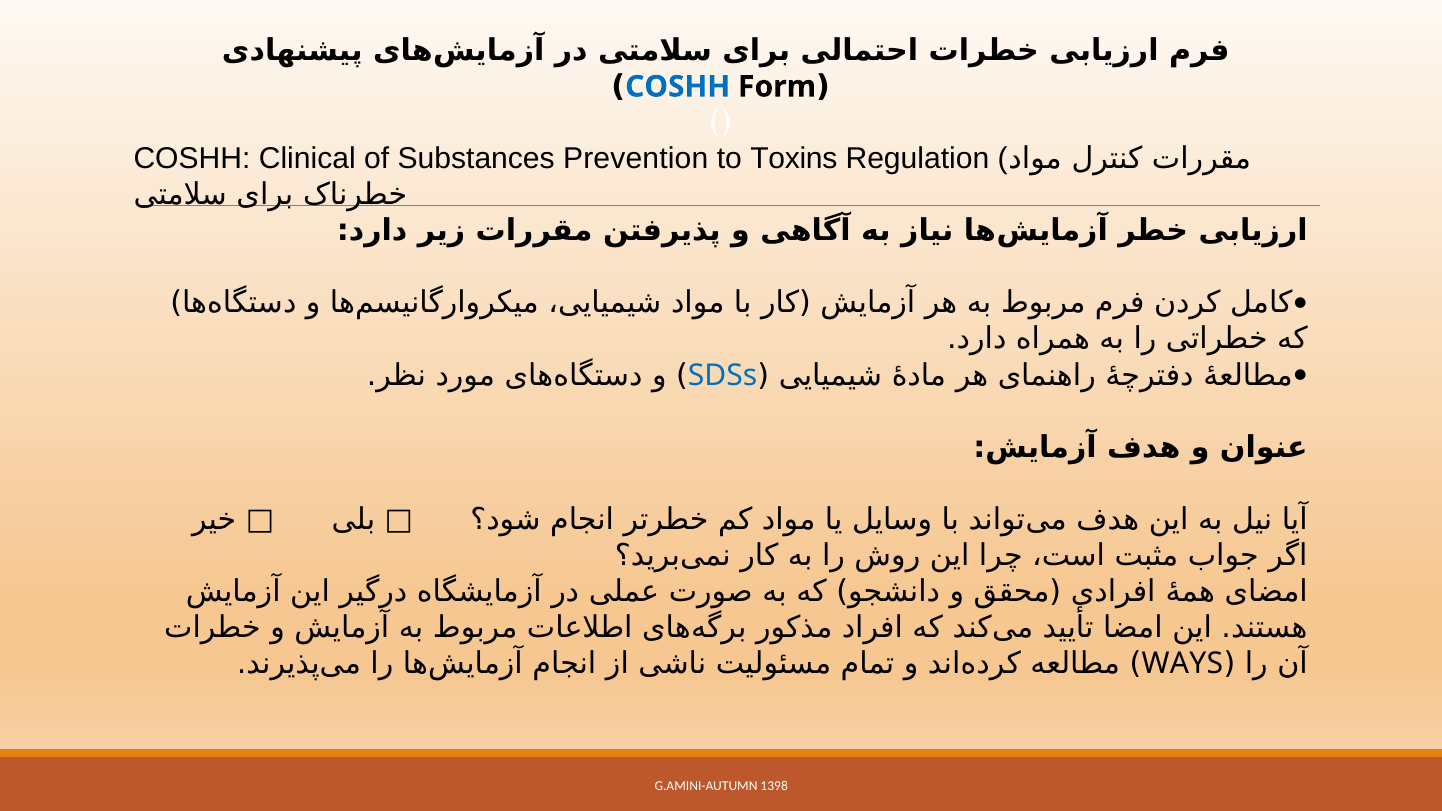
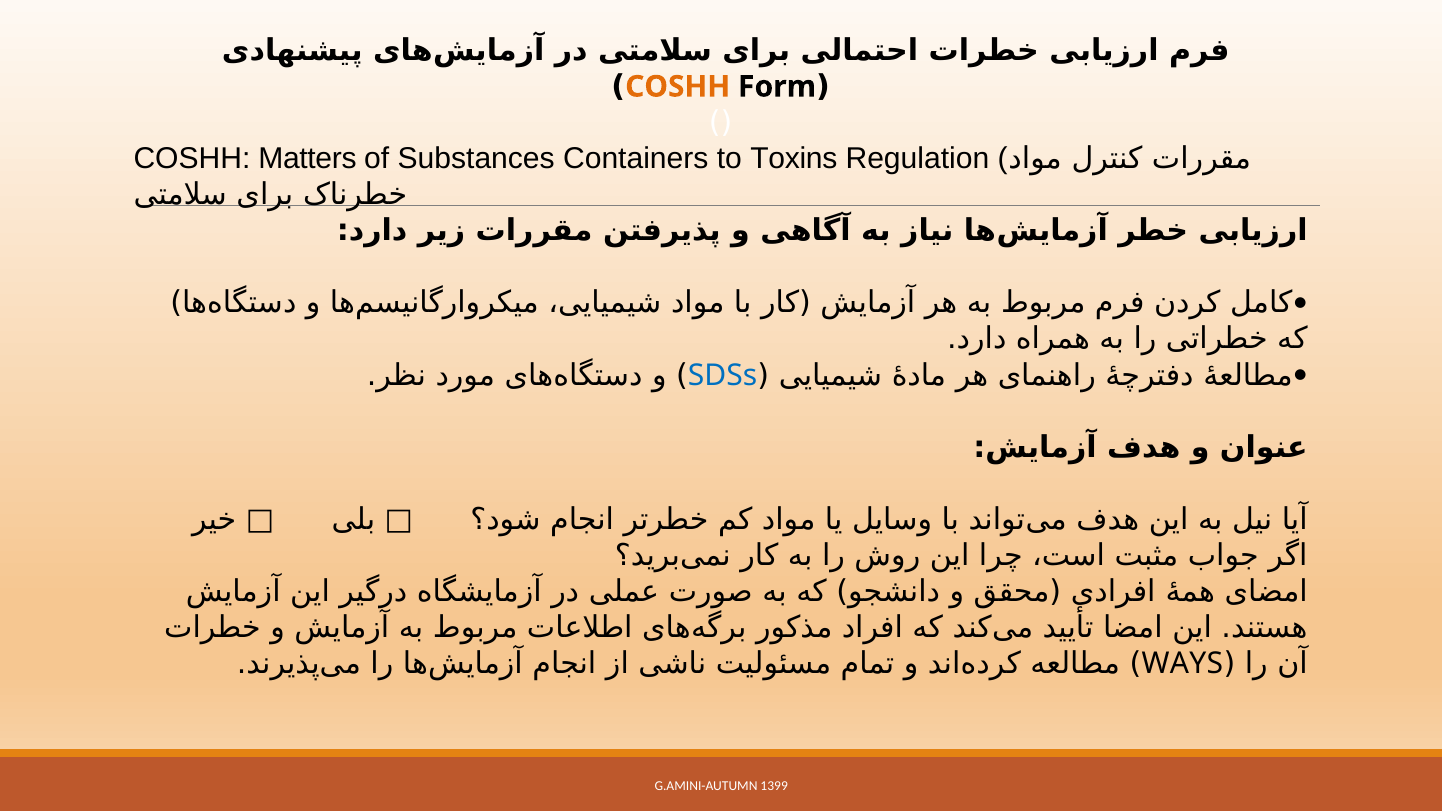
COSHH at (678, 87) colour: blue -> orange
Clinical: Clinical -> Matters
Prevention: Prevention -> Containers
1398: 1398 -> 1399
